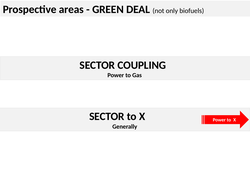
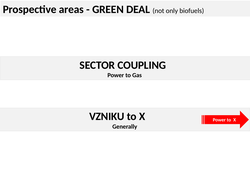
SECTOR at (107, 116): SECTOR -> VZNIKU
